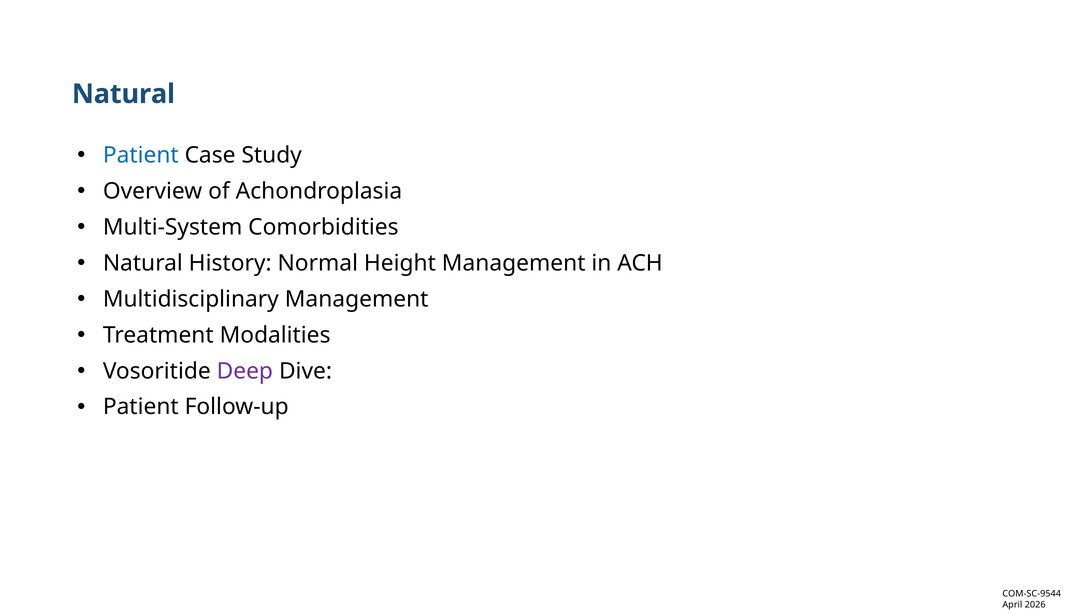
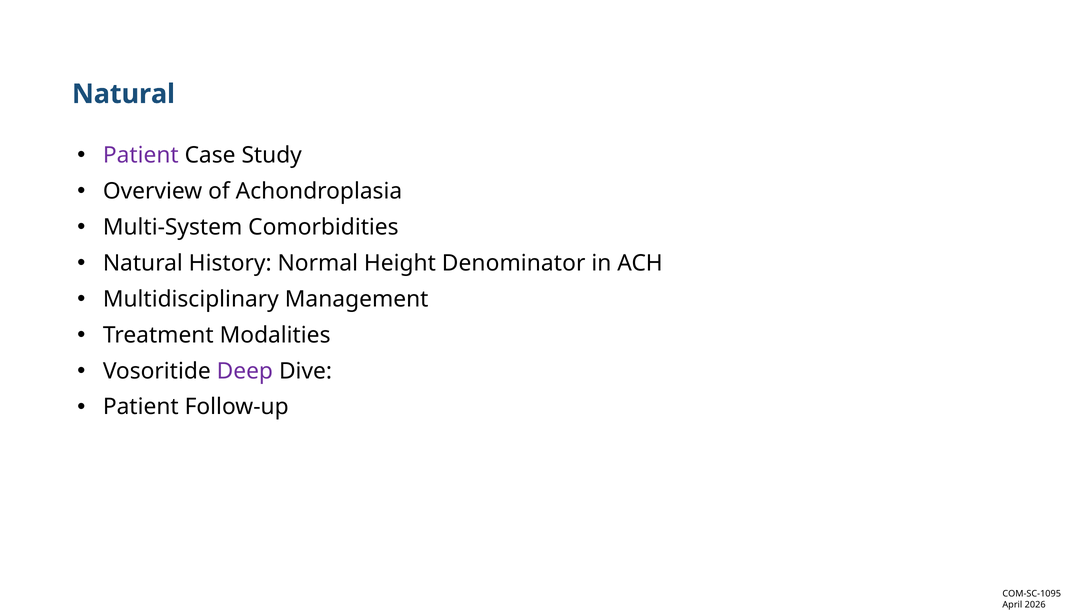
Patient at (141, 155) colour: blue -> purple
Height Management: Management -> Denominator
COM-SC-9544: COM-SC-9544 -> COM-SC-1095
